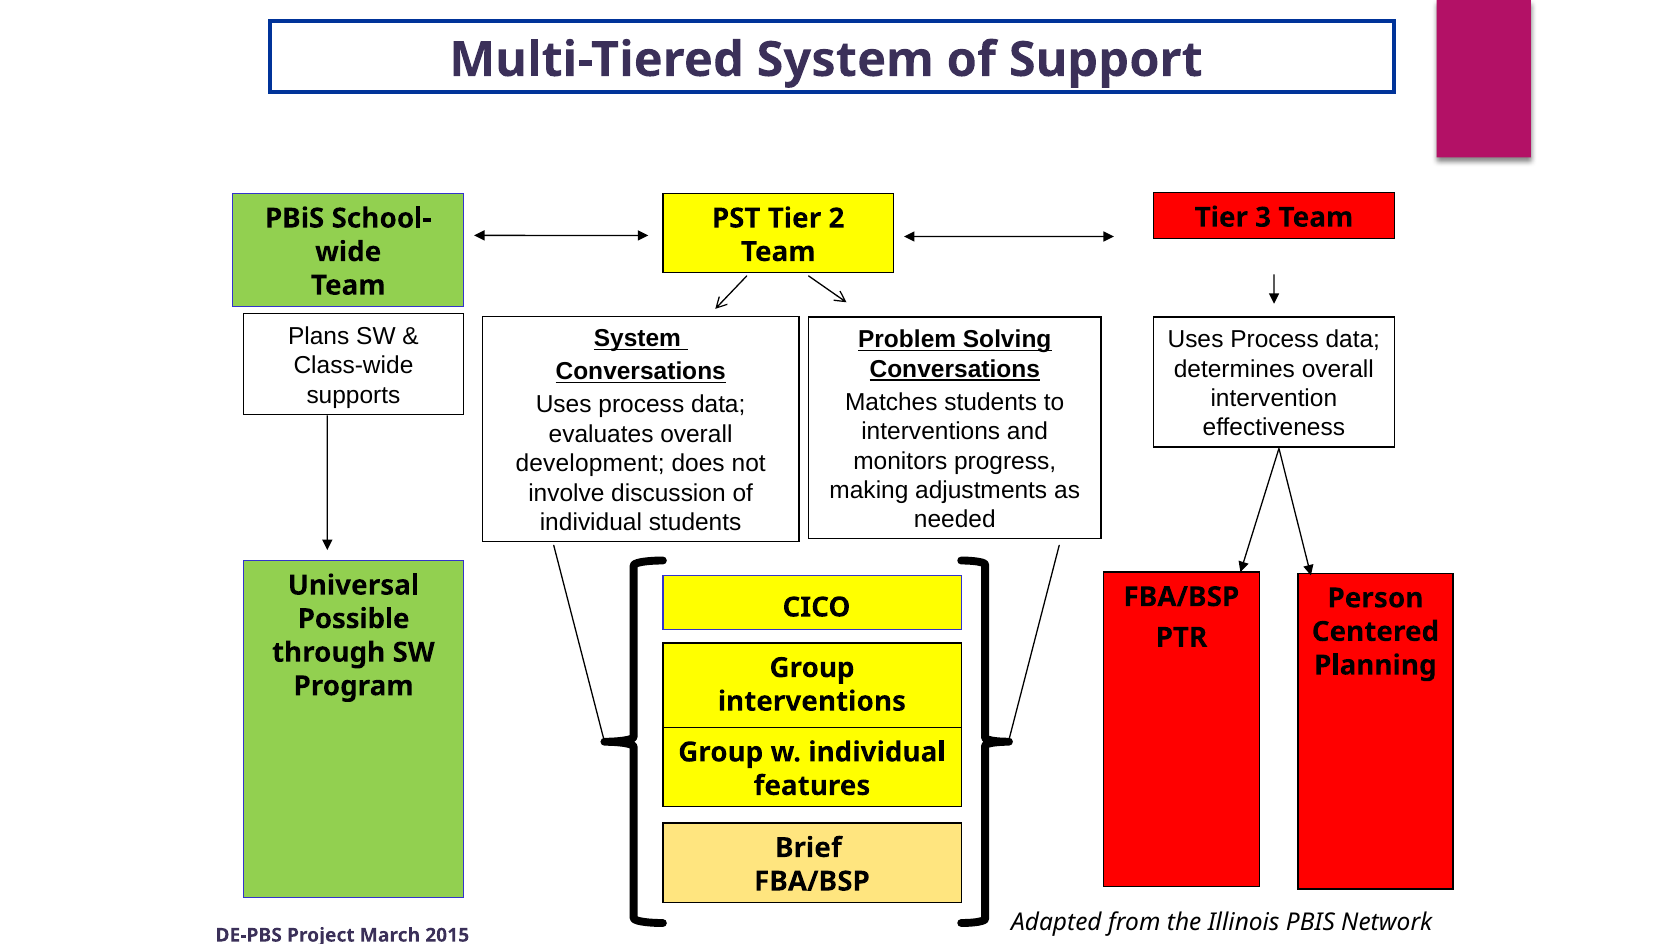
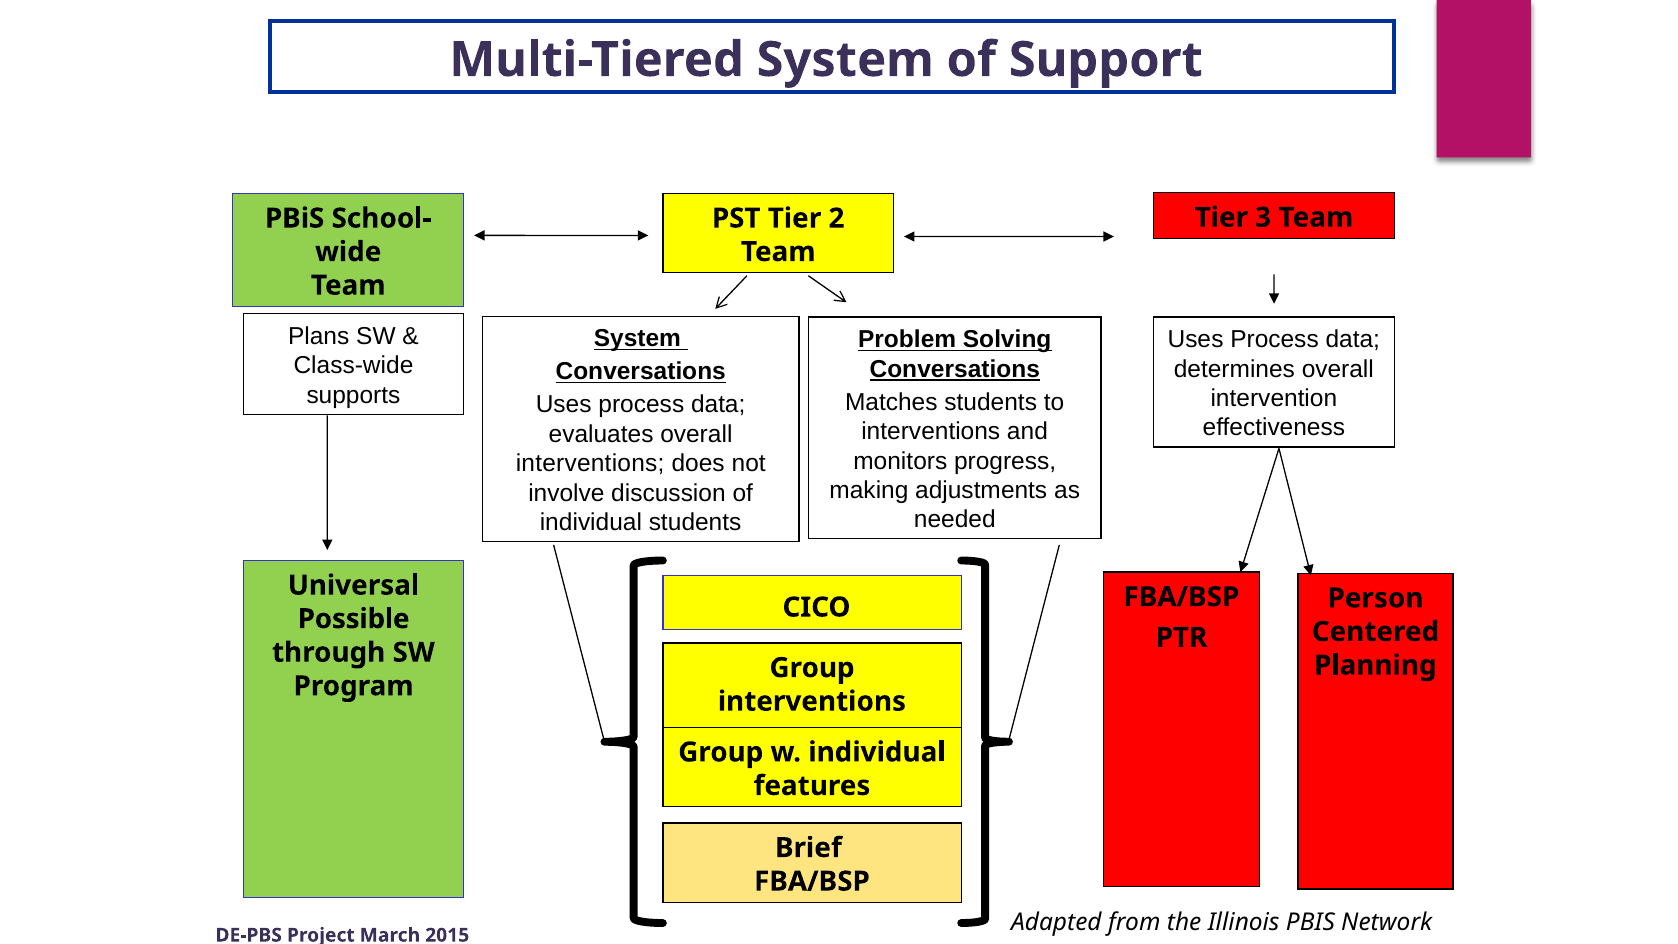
development at (590, 464): development -> interventions
